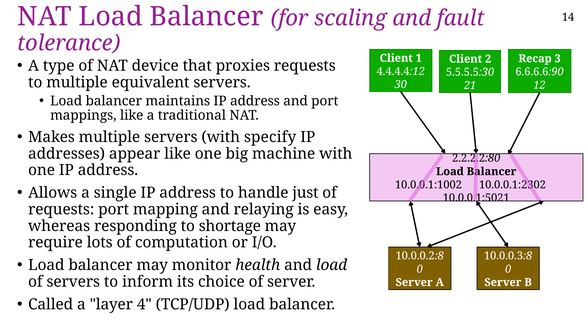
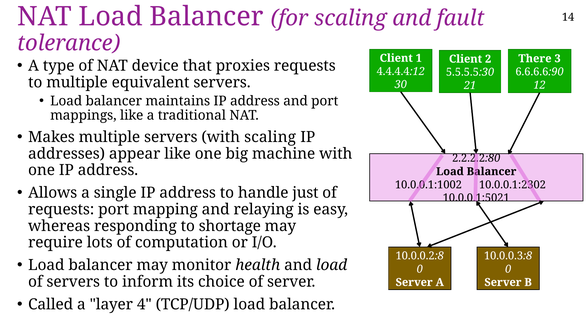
Recap: Recap -> There
with specify: specify -> scaling
